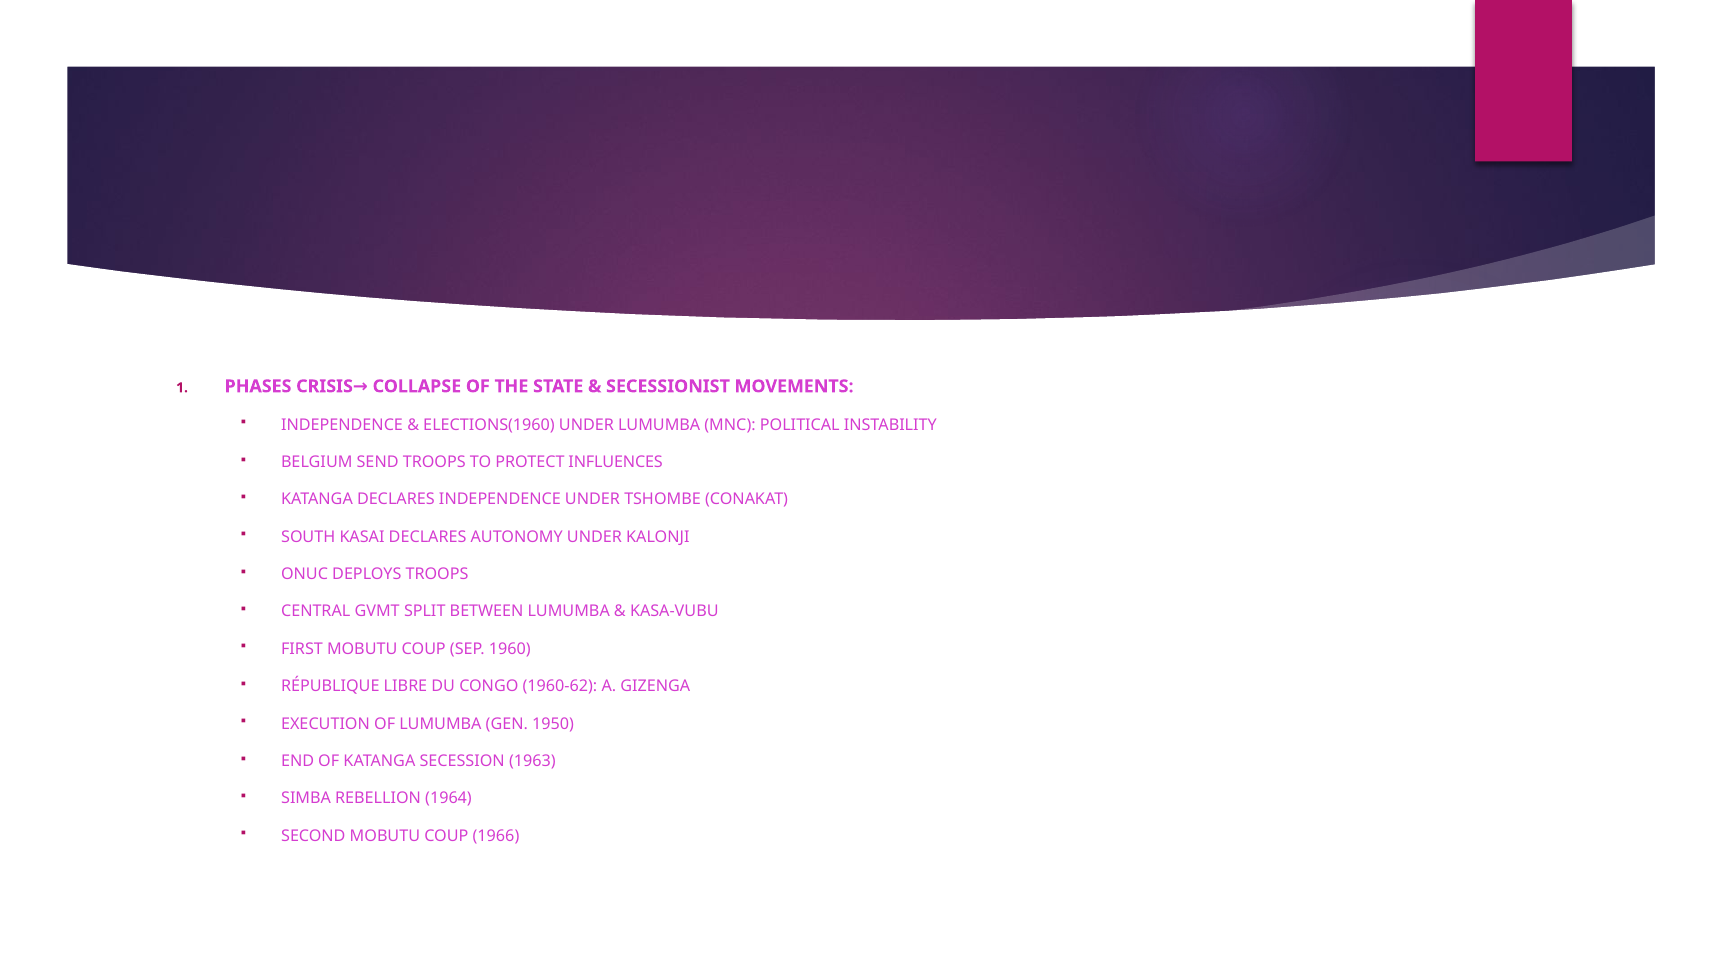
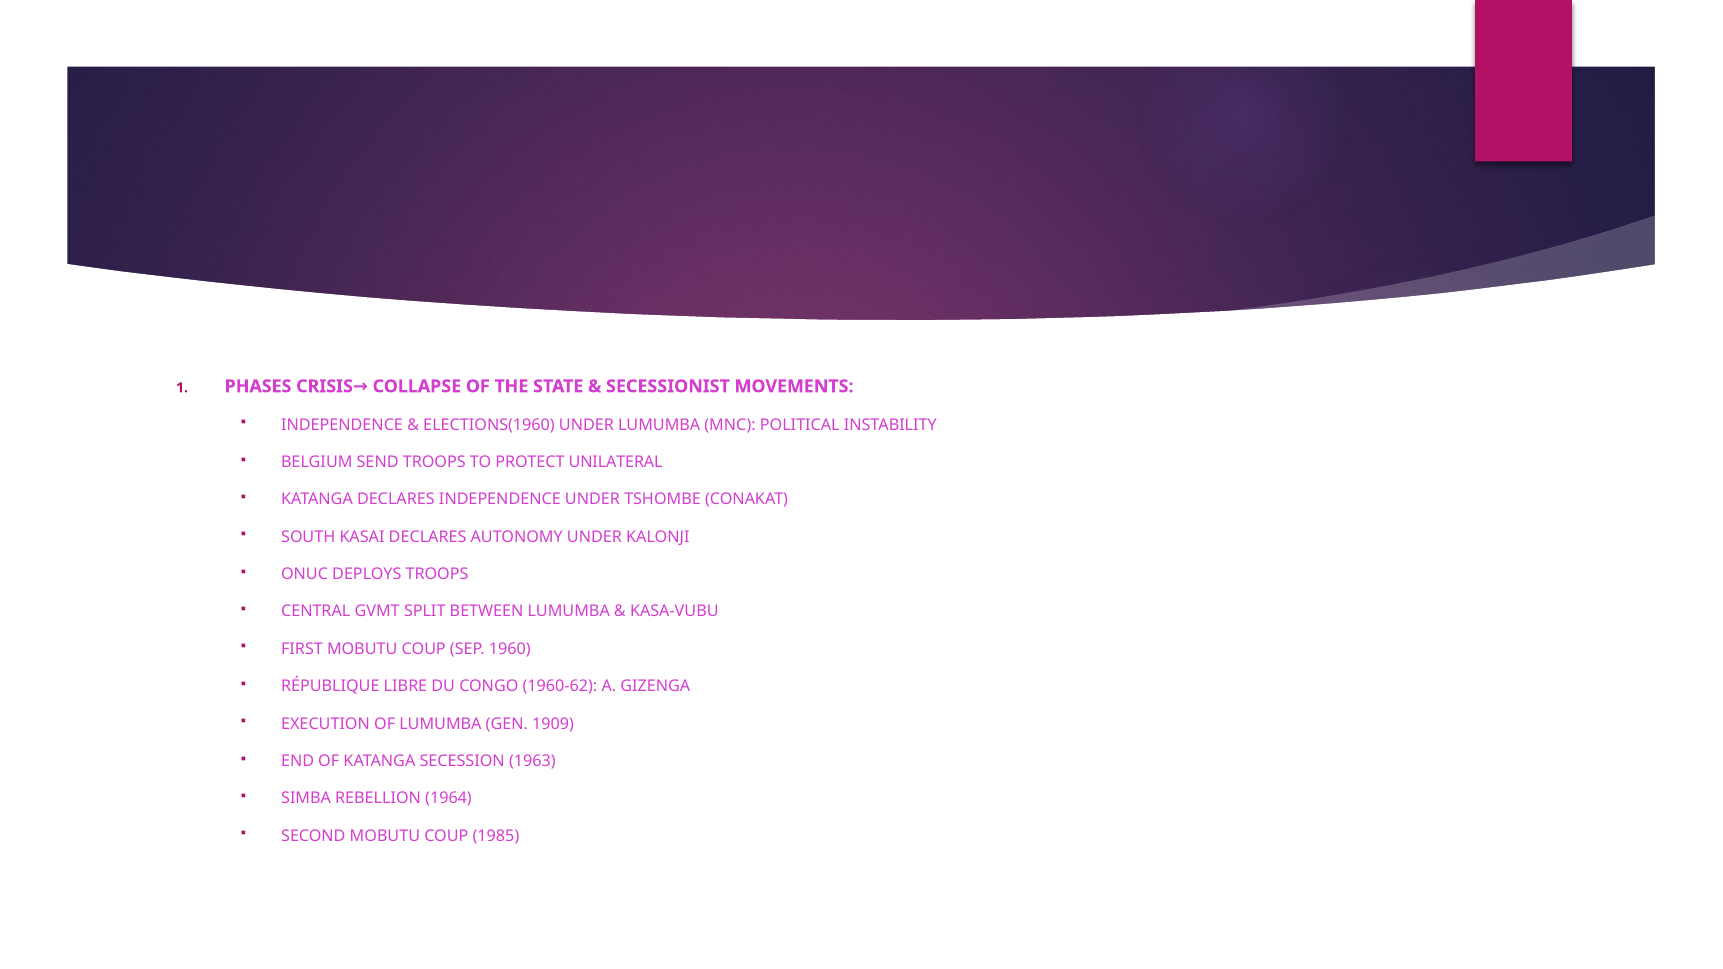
INFLUENCES: INFLUENCES -> UNILATERAL
1950: 1950 -> 1909
1966: 1966 -> 1985
